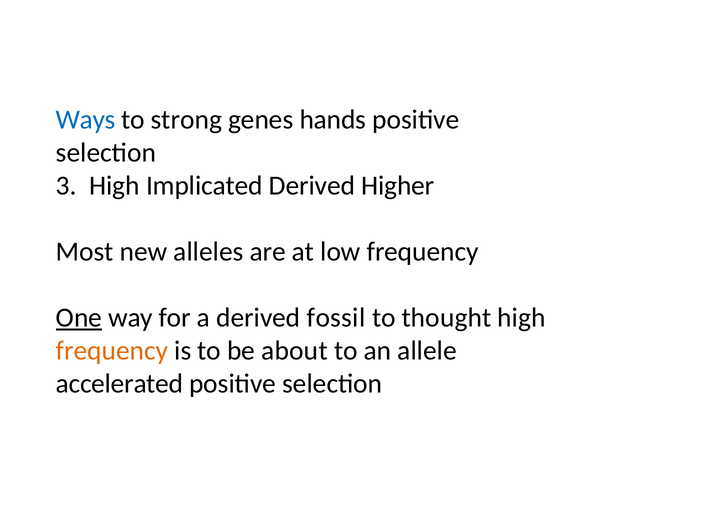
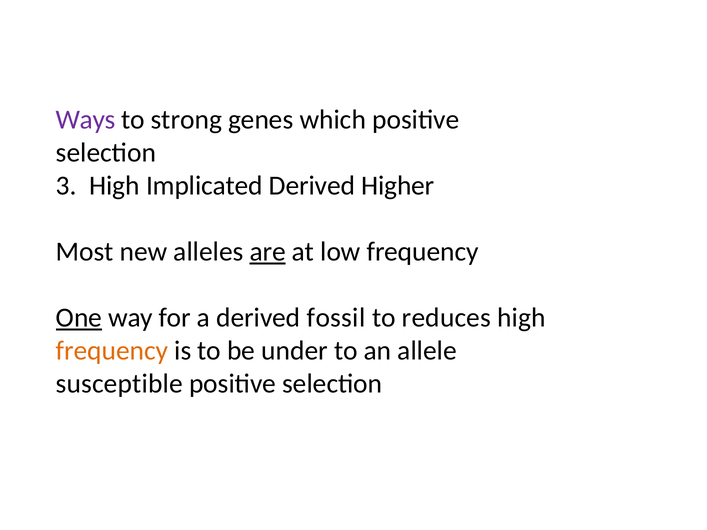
Ways colour: blue -> purple
hands: hands -> which
are underline: none -> present
thought: thought -> reduces
about: about -> under
accelerated: accelerated -> susceptible
